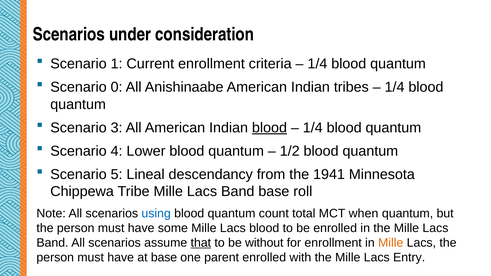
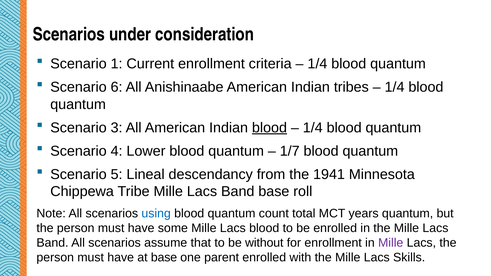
0: 0 -> 6
1/2: 1/2 -> 1/7
when: when -> years
that underline: present -> none
Mille at (391, 243) colour: orange -> purple
Entry: Entry -> Skills
